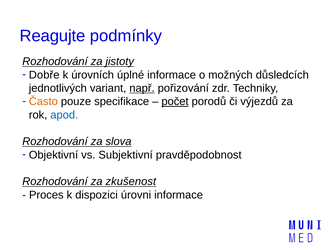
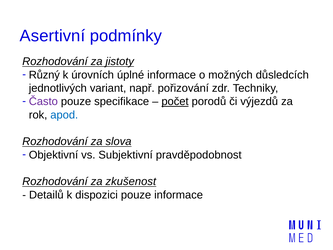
Reagujte: Reagujte -> Asertivní
Dobře: Dobře -> Různý
např underline: present -> none
Často colour: orange -> purple
Proces: Proces -> Detailů
dispozici úrovni: úrovni -> pouze
